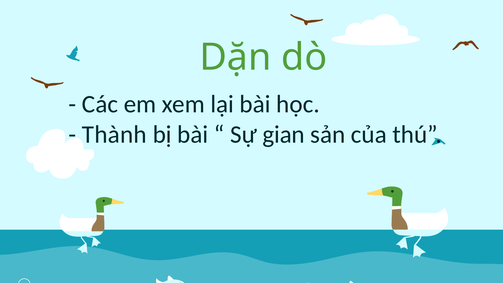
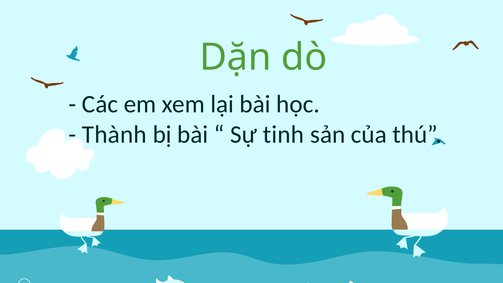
gian: gian -> tinh
